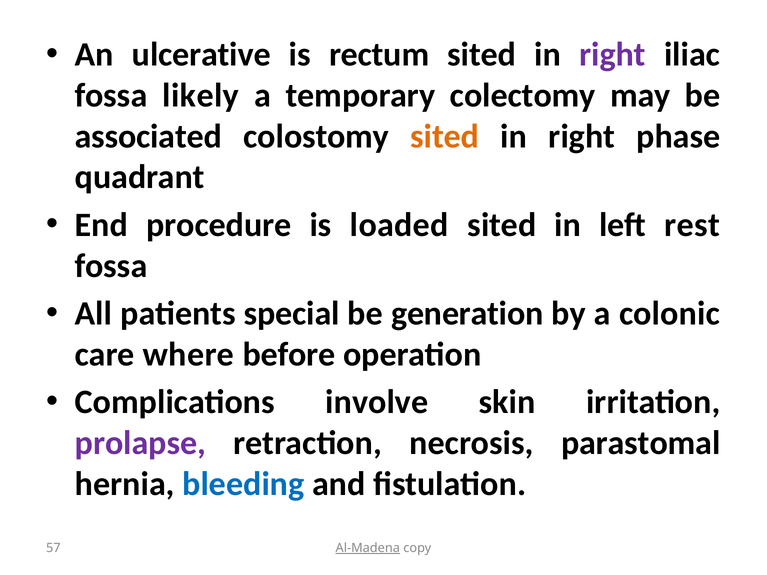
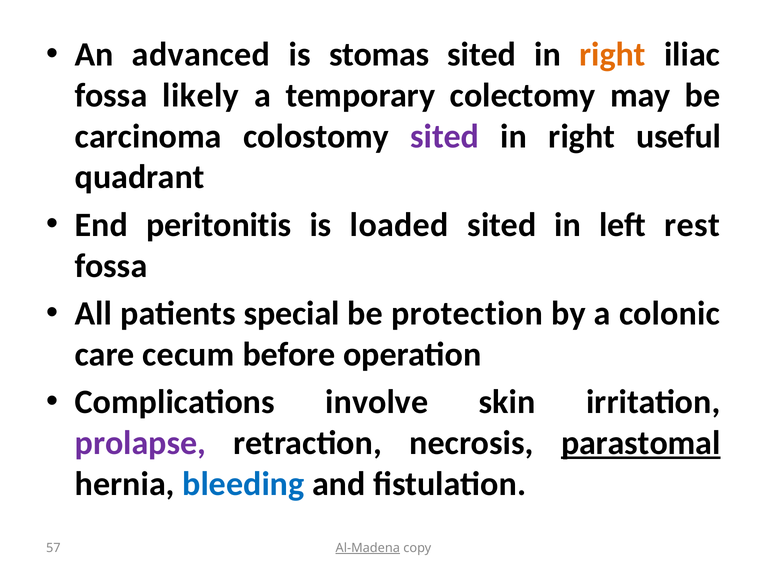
ulcerative: ulcerative -> advanced
rectum: rectum -> stomas
right at (613, 55) colour: purple -> orange
associated: associated -> carcinoma
sited at (445, 136) colour: orange -> purple
phase: phase -> useful
procedure: procedure -> peritonitis
generation: generation -> protection
where: where -> cecum
parastomal underline: none -> present
